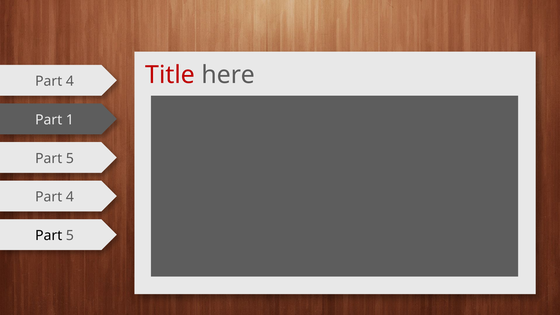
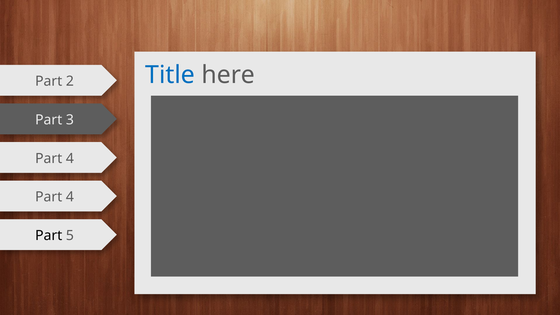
Title colour: red -> blue
4 at (70, 81): 4 -> 2
1: 1 -> 3
5 at (70, 158): 5 -> 4
